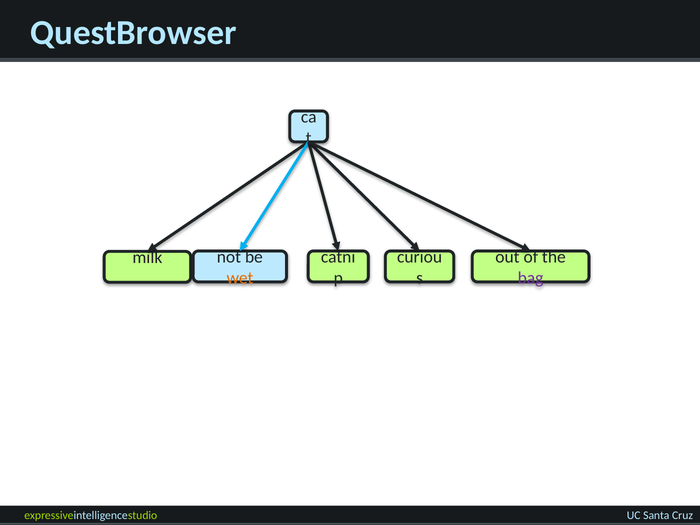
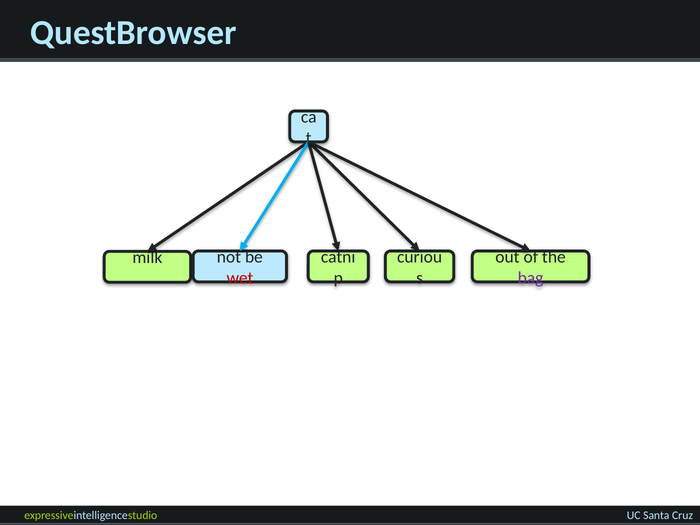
wet colour: orange -> red
